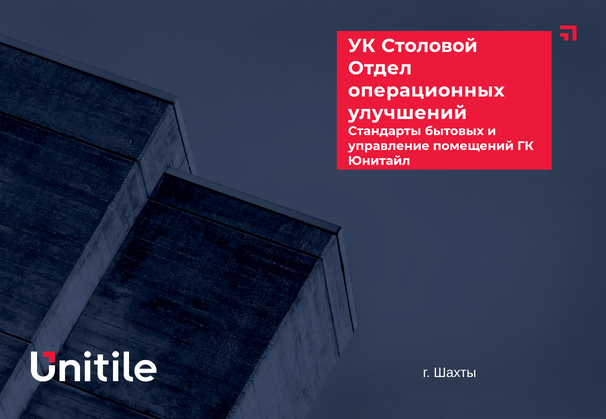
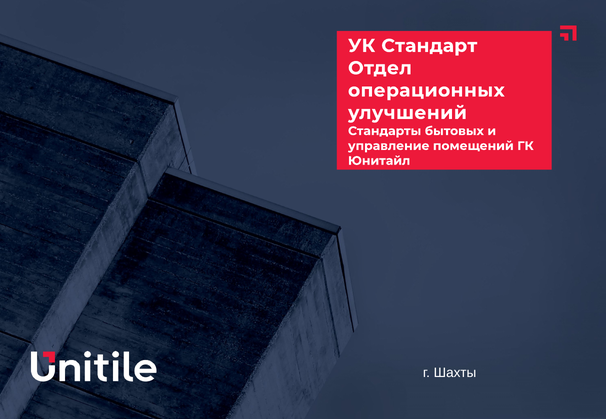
Столовой: Столовой -> Стандарт
